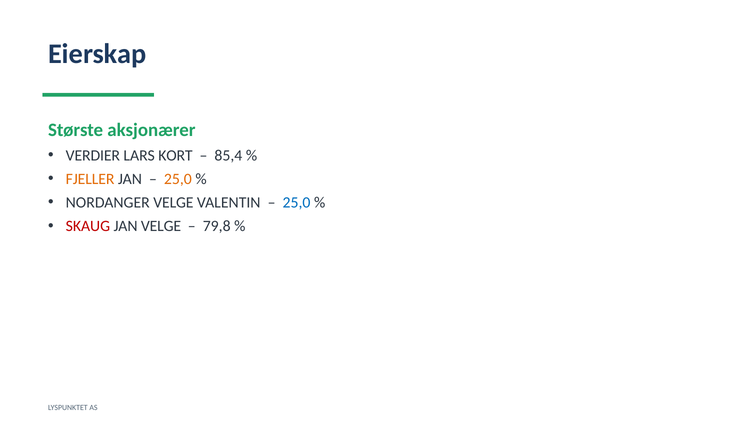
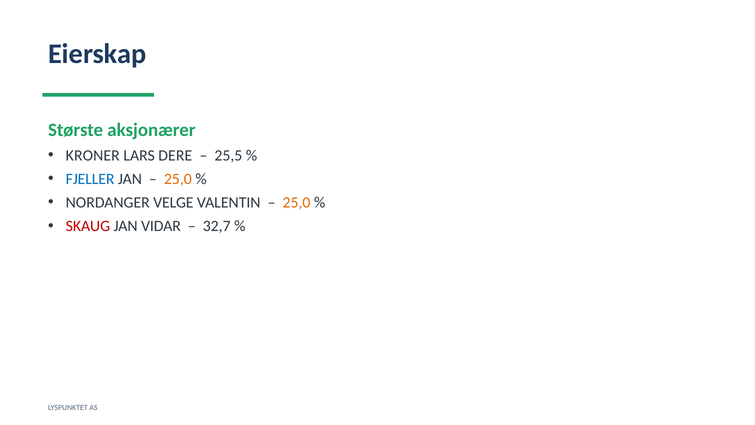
VERDIER: VERDIER -> KRONER
KORT: KORT -> DERE
85,4: 85,4 -> 25,5
FJELLER colour: orange -> blue
25,0 at (296, 202) colour: blue -> orange
JAN VELGE: VELGE -> VIDAR
79,8: 79,8 -> 32,7
